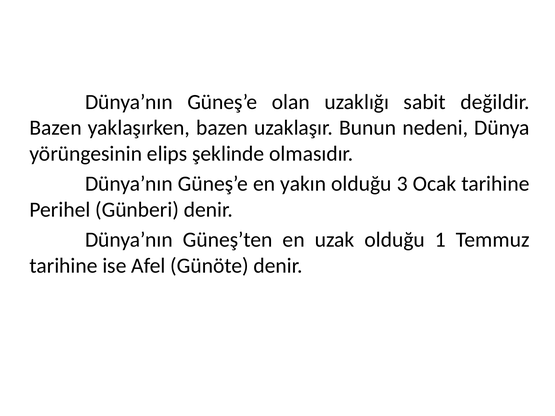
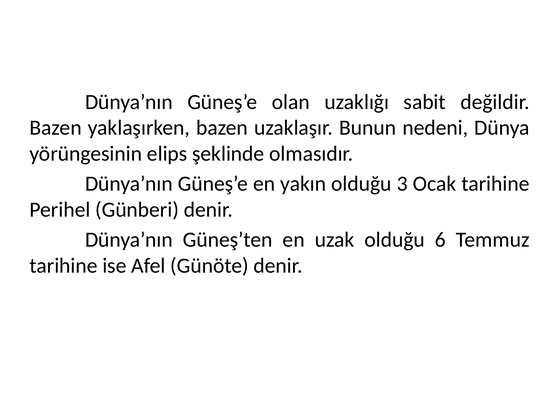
1: 1 -> 6
